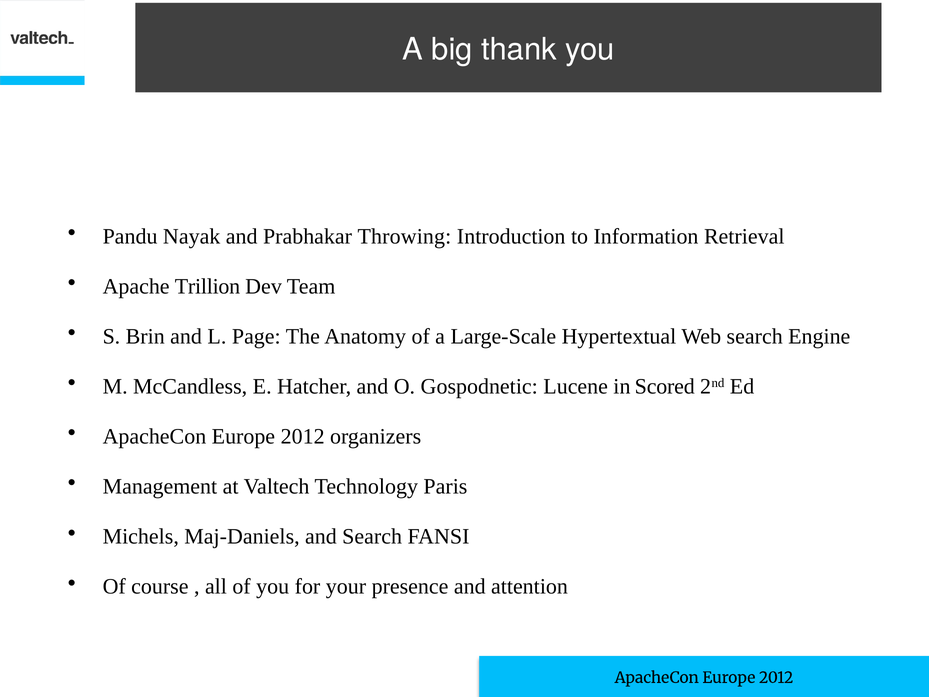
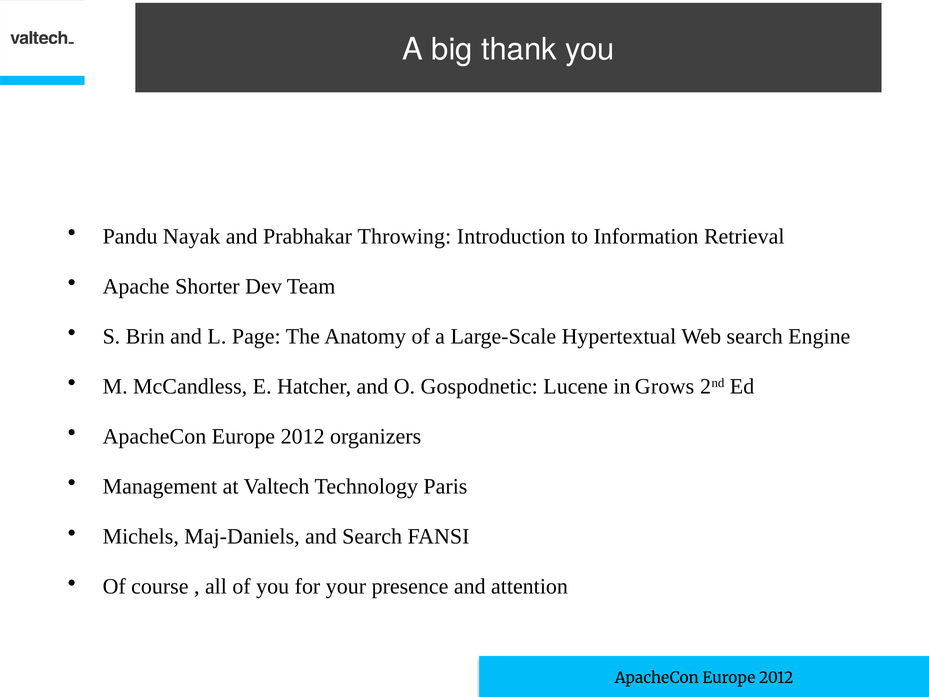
Trillion: Trillion -> Shorter
Scored: Scored -> Grows
